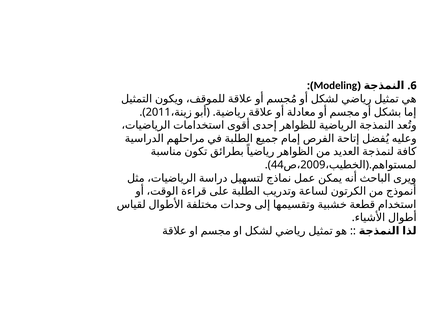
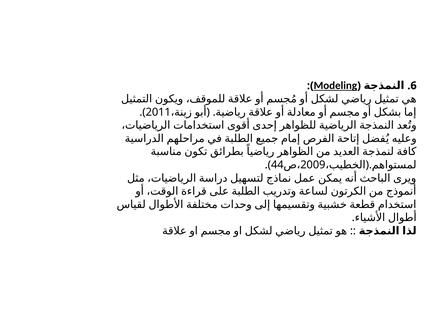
Modeling underline: none -> present
